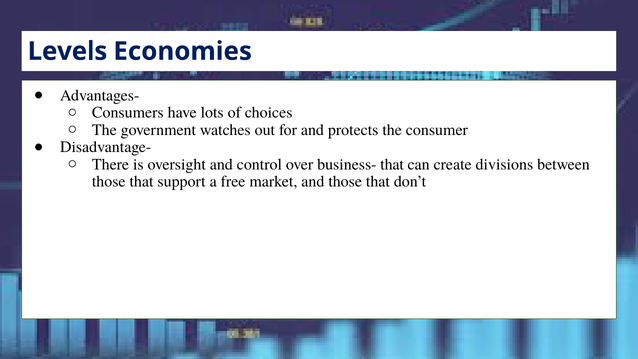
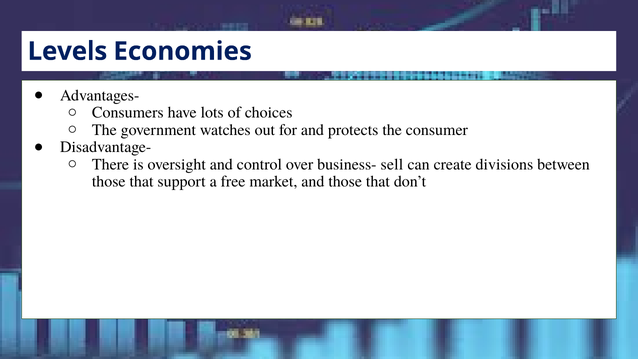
business- that: that -> sell
